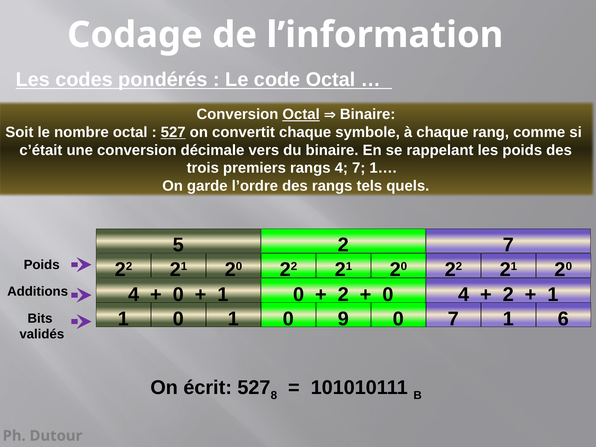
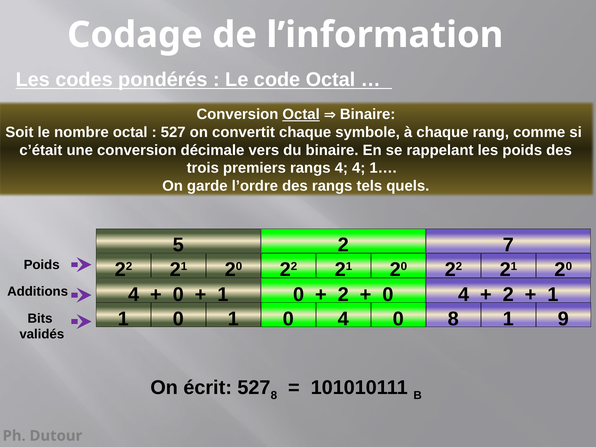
527 at (173, 132) underline: present -> none
4 7: 7 -> 4
1 0 9: 9 -> 4
0 7: 7 -> 8
6: 6 -> 9
